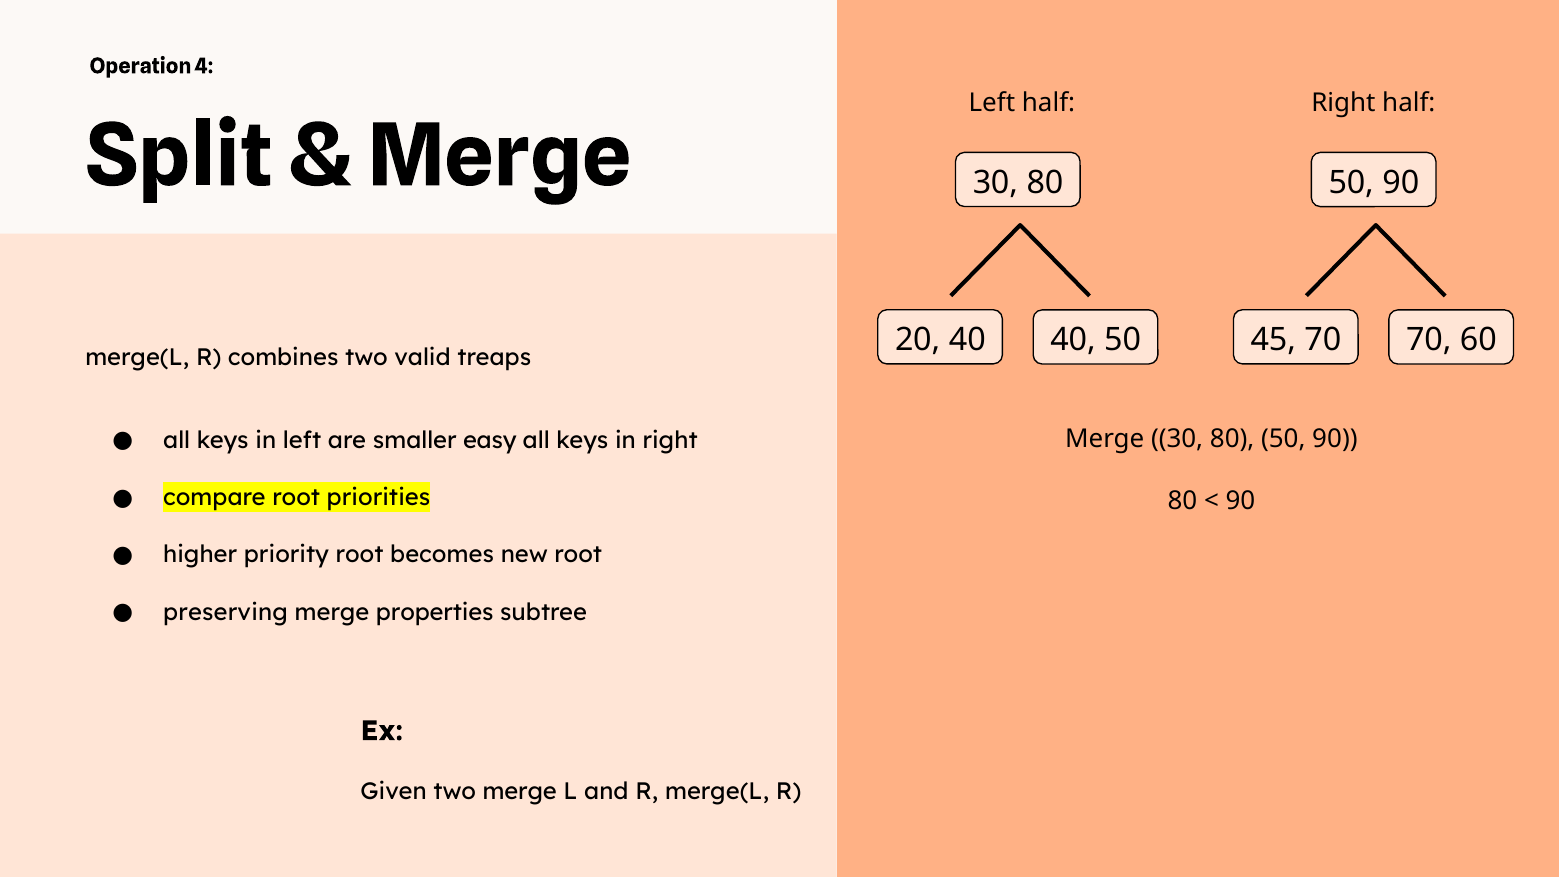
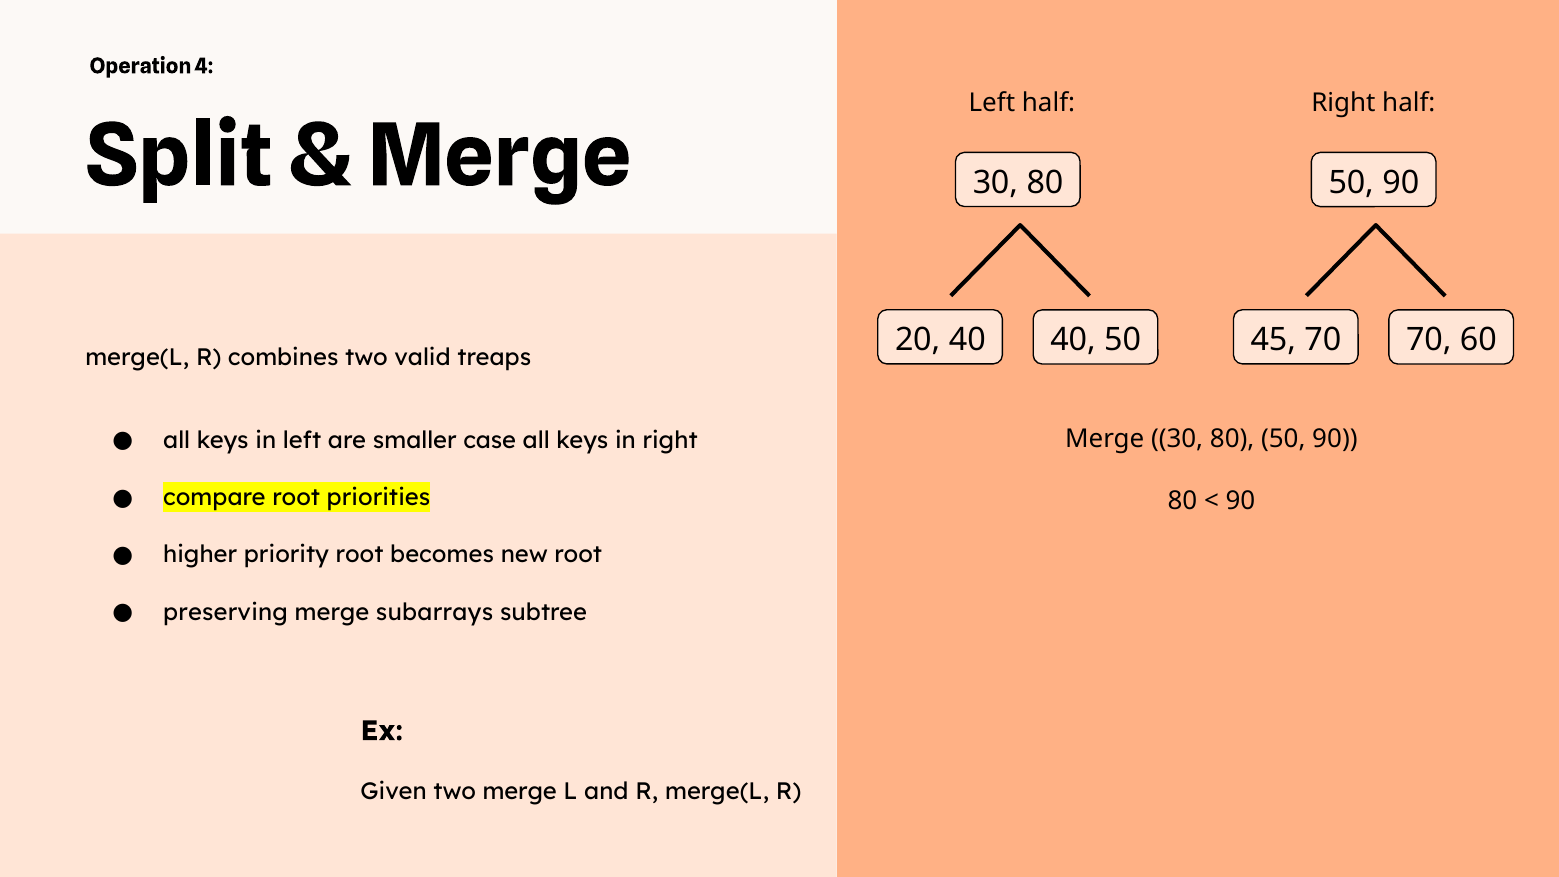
easy: easy -> case
properties: properties -> subarrays
